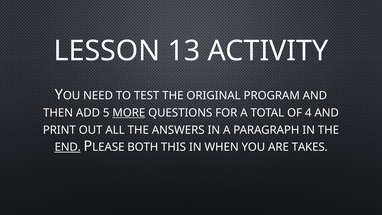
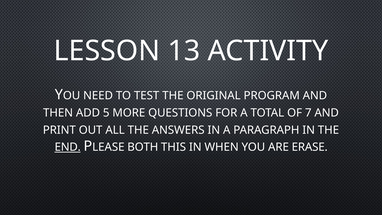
MORE underline: present -> none
4: 4 -> 7
TAKES: TAKES -> ERASE
